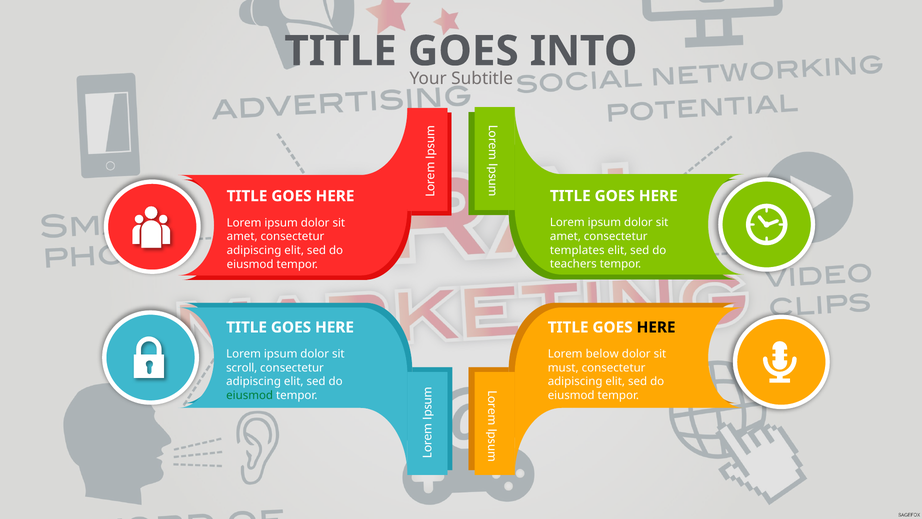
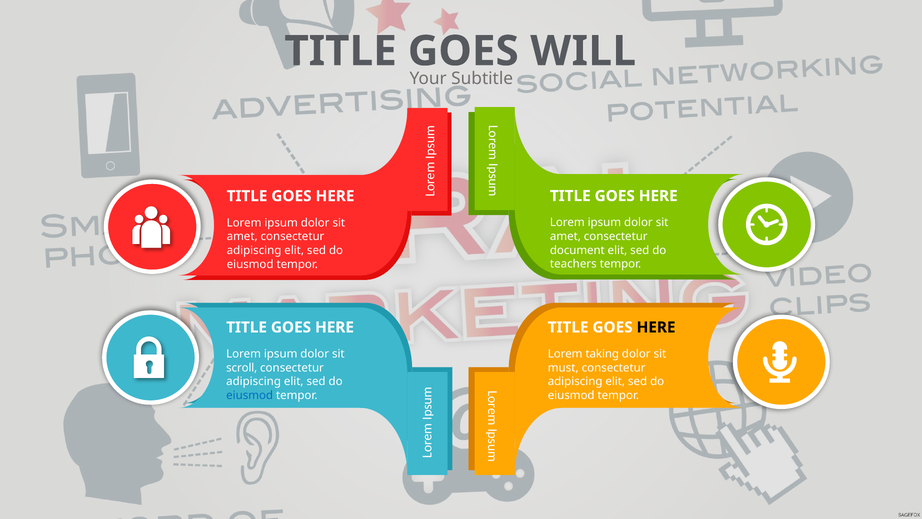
INTO: INTO -> WILL
templates: templates -> document
below: below -> taking
eiusmod at (250, 395) colour: green -> blue
